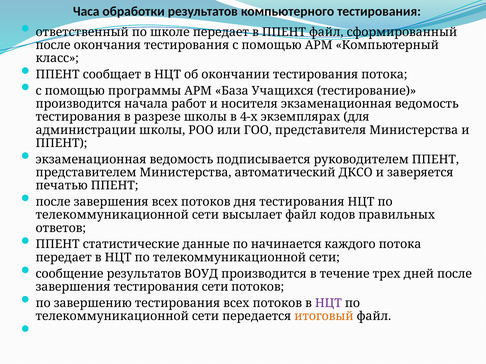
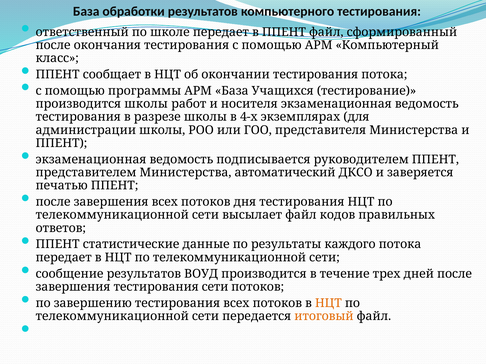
Часа at (86, 11): Часа -> База
производится начала: начала -> школы
начинается: начинается -> результаты
НЦТ at (328, 303) colour: purple -> orange
